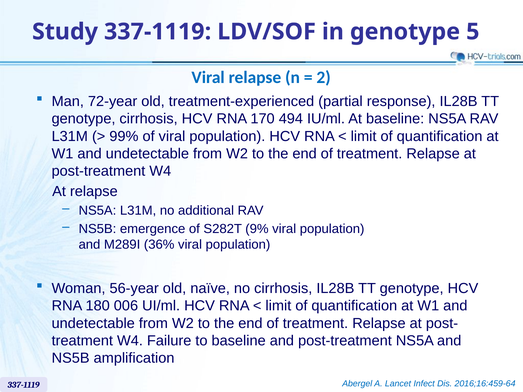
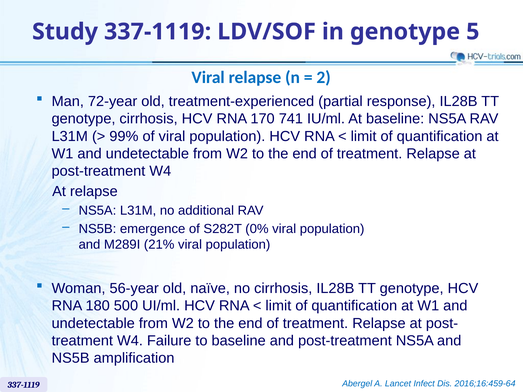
494: 494 -> 741
9%: 9% -> 0%
36%: 36% -> 21%
006: 006 -> 500
